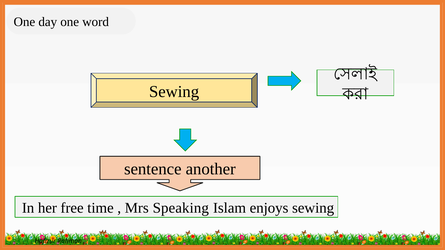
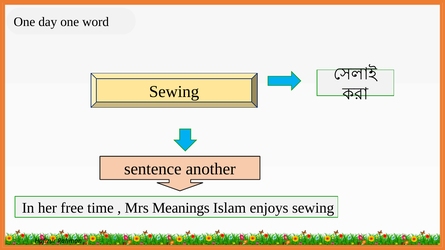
Speaking: Speaking -> Meanings
